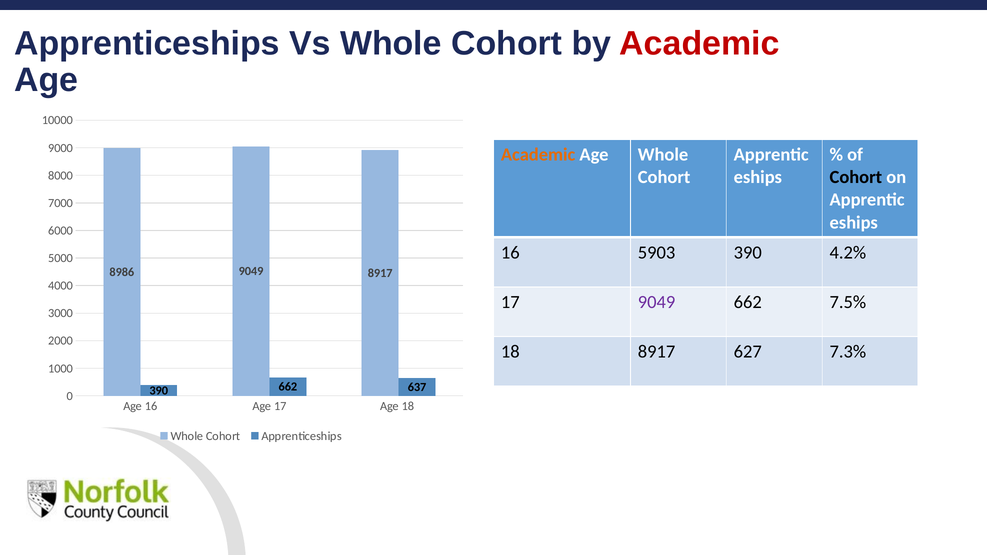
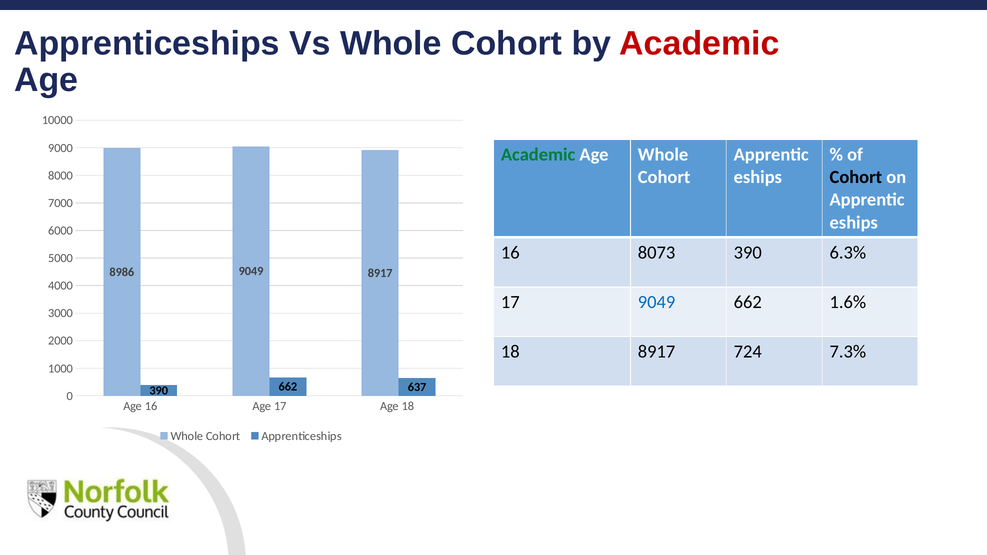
Academic at (538, 155) colour: orange -> green
5903: 5903 -> 8073
4.2%: 4.2% -> 6.3%
9049 at (657, 302) colour: purple -> blue
7.5%: 7.5% -> 1.6%
627: 627 -> 724
